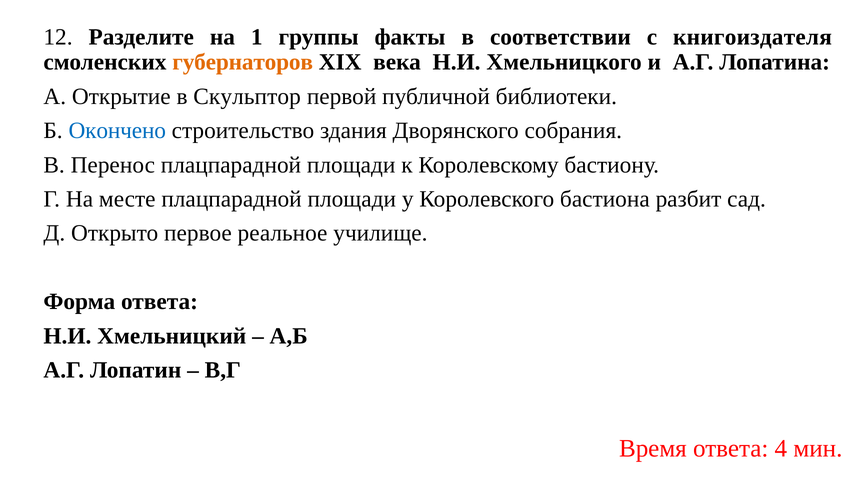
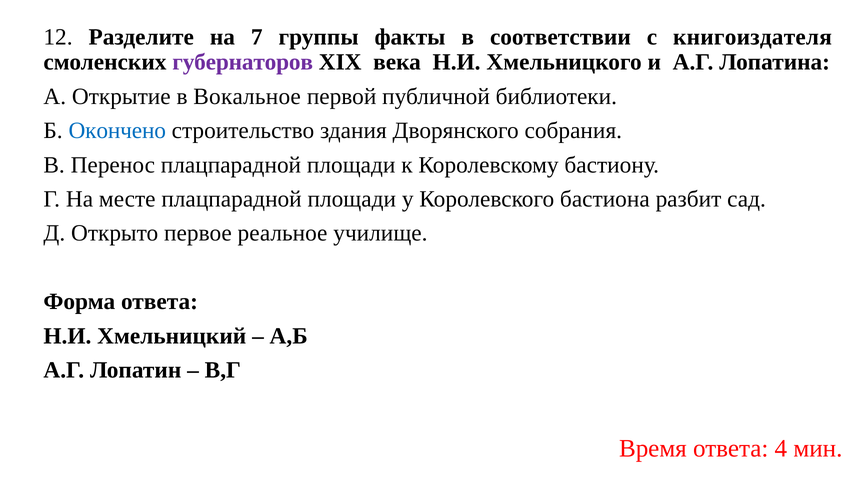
1: 1 -> 7
губернаторов colour: orange -> purple
Скульптор: Скульптор -> Вокальное
